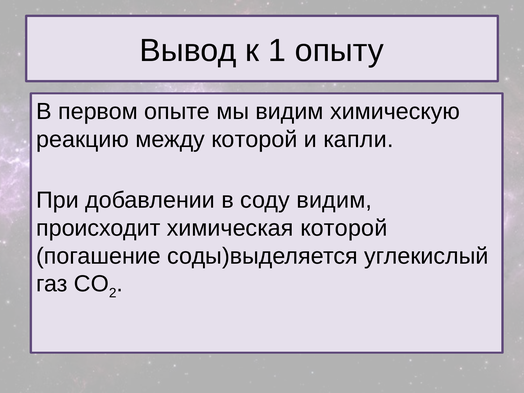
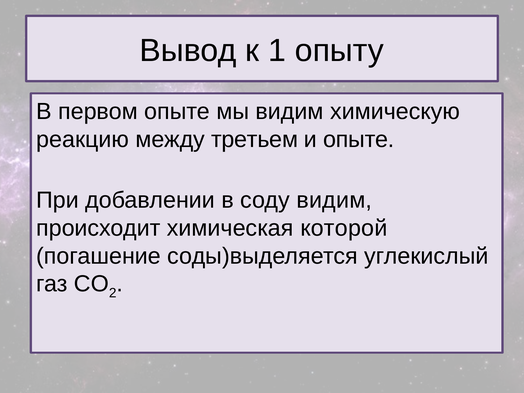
между которой: которой -> третьем
и капли: капли -> опыте
